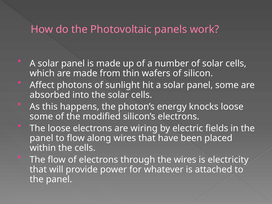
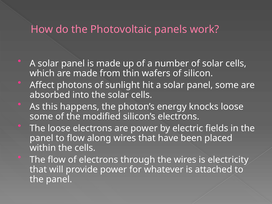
are wiring: wiring -> power
